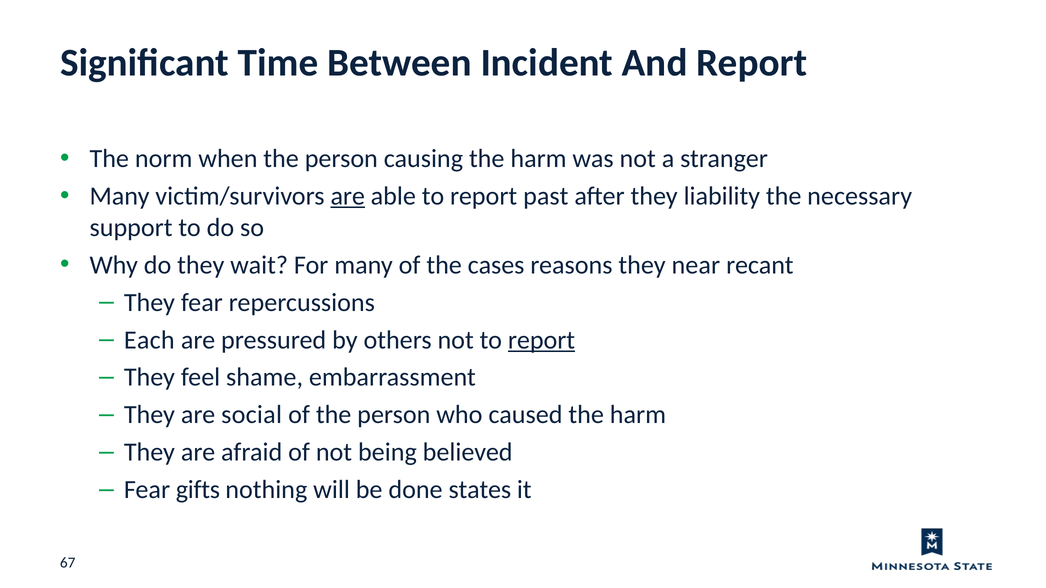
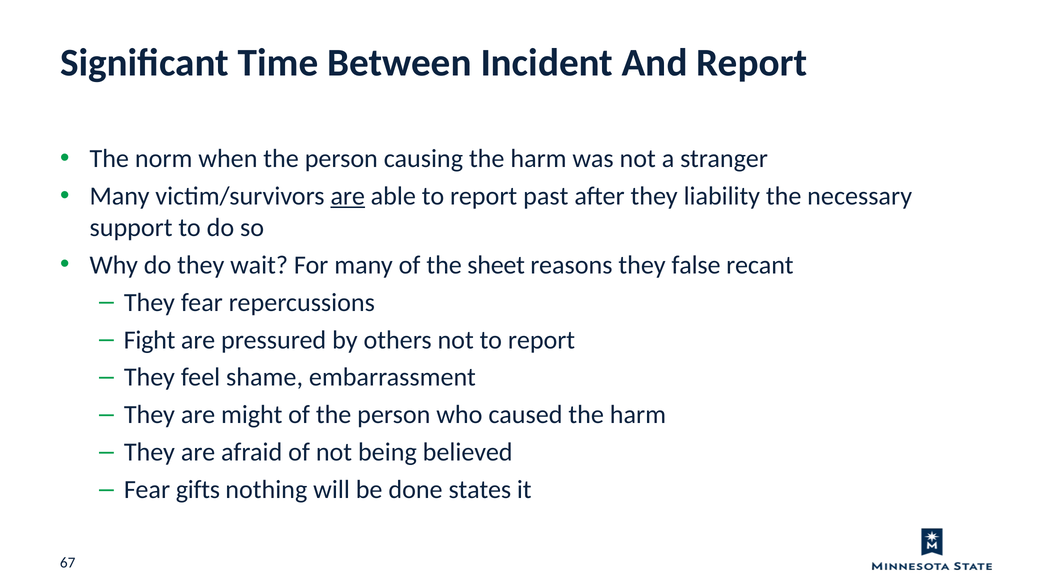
cases: cases -> sheet
near: near -> false
Each: Each -> Fight
report at (542, 340) underline: present -> none
social: social -> might
